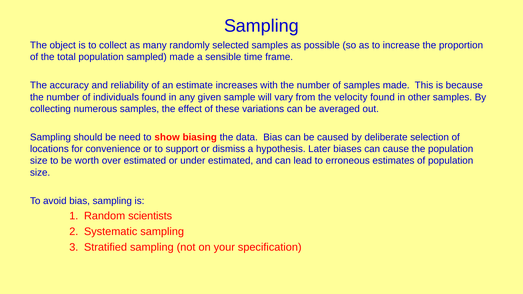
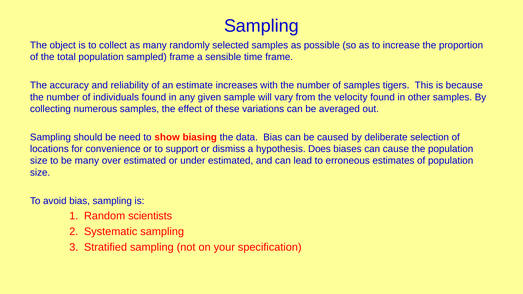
sampled made: made -> frame
samples made: made -> tigers
Later: Later -> Does
be worth: worth -> many
